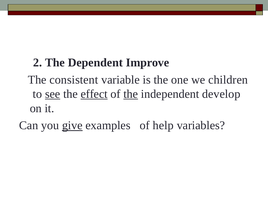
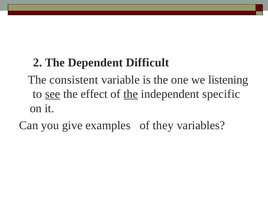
Improve: Improve -> Difficult
children: children -> listening
effect underline: present -> none
develop: develop -> specific
give underline: present -> none
help: help -> they
